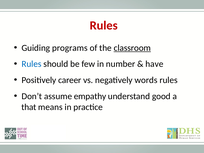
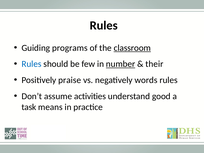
Rules at (104, 26) colour: red -> black
number underline: none -> present
have: have -> their
career: career -> praise
empathy: empathy -> activities
that: that -> task
